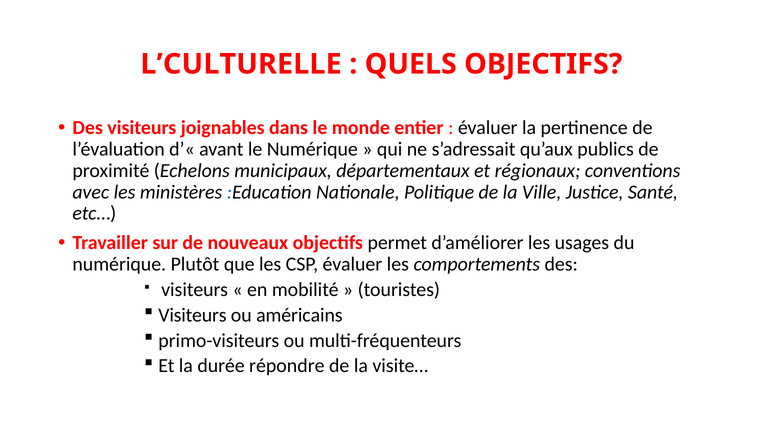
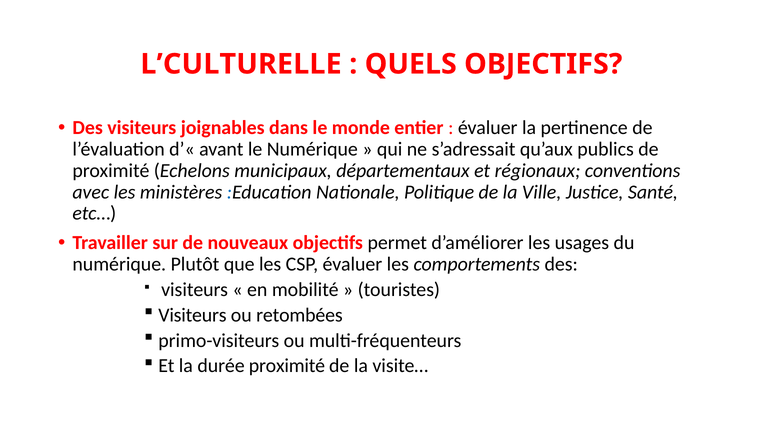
américains: américains -> retombées
durée répondre: répondre -> proximité
